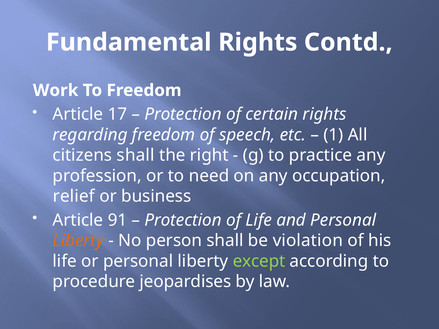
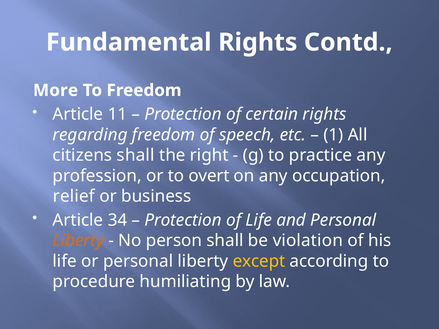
Work: Work -> More
17: 17 -> 11
need: need -> overt
91: 91 -> 34
except colour: light green -> yellow
jeopardises: jeopardises -> humiliating
